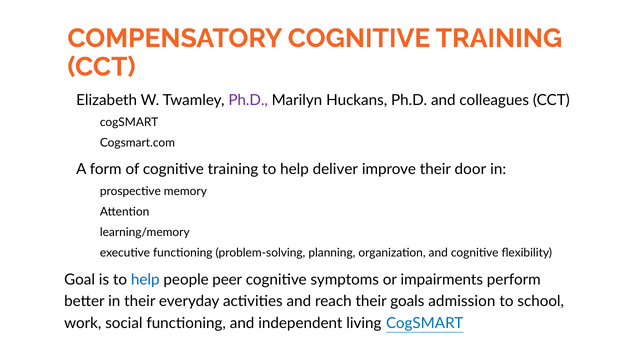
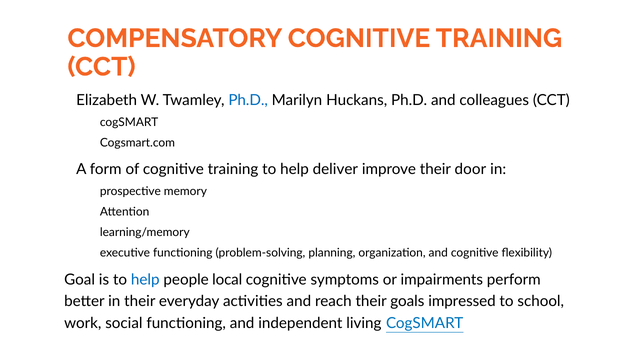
Ph.D at (248, 100) colour: purple -> blue
peer: peer -> local
admission: admission -> impressed
